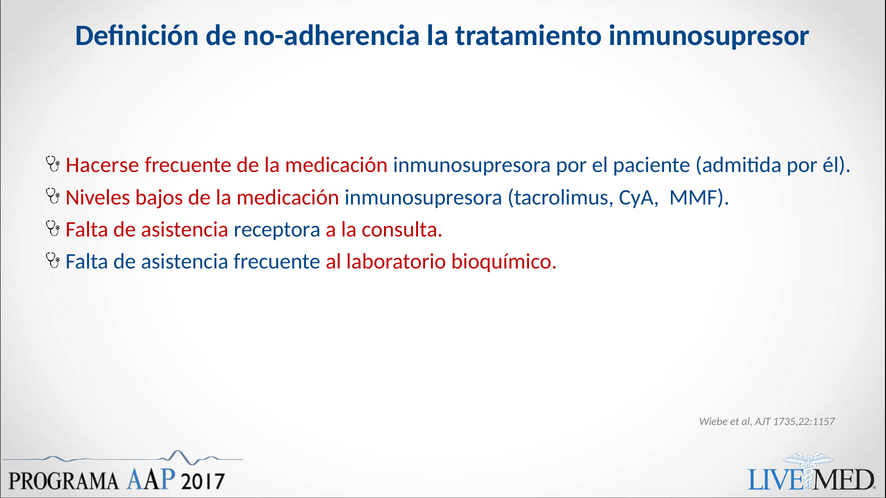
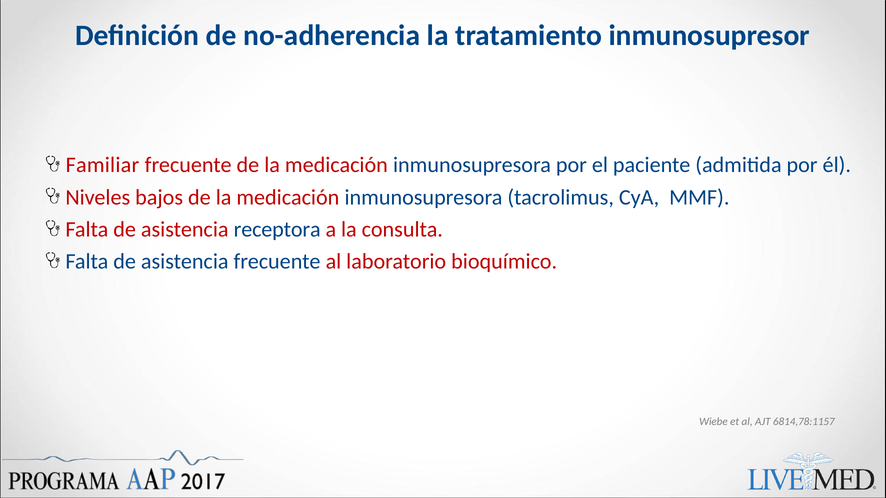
Hacerse: Hacerse -> Familiar
1735,22:1157: 1735,22:1157 -> 6814,78:1157
